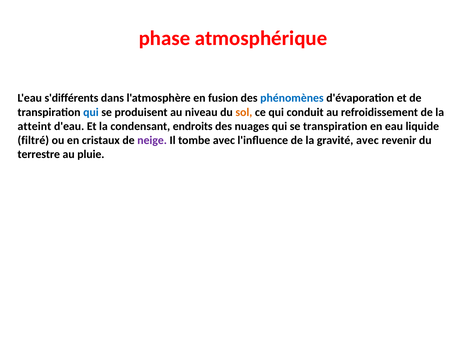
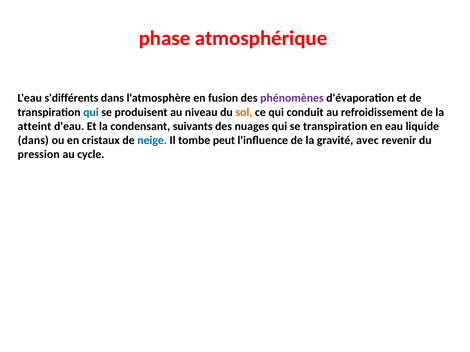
phénomènes colour: blue -> purple
endroits: endroits -> suivants
filtré at (33, 140): filtré -> dans
neige colour: purple -> blue
tombe avec: avec -> peut
terrestre: terrestre -> pression
pluie: pluie -> cycle
